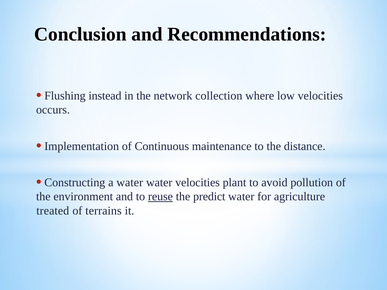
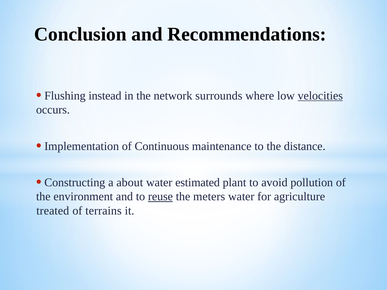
collection: collection -> surrounds
velocities at (320, 96) underline: none -> present
a water: water -> about
water velocities: velocities -> estimated
predict: predict -> meters
